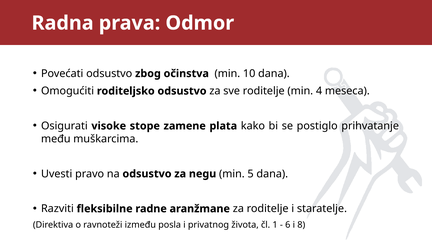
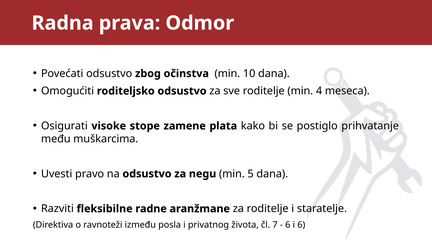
1: 1 -> 7
i 8: 8 -> 6
